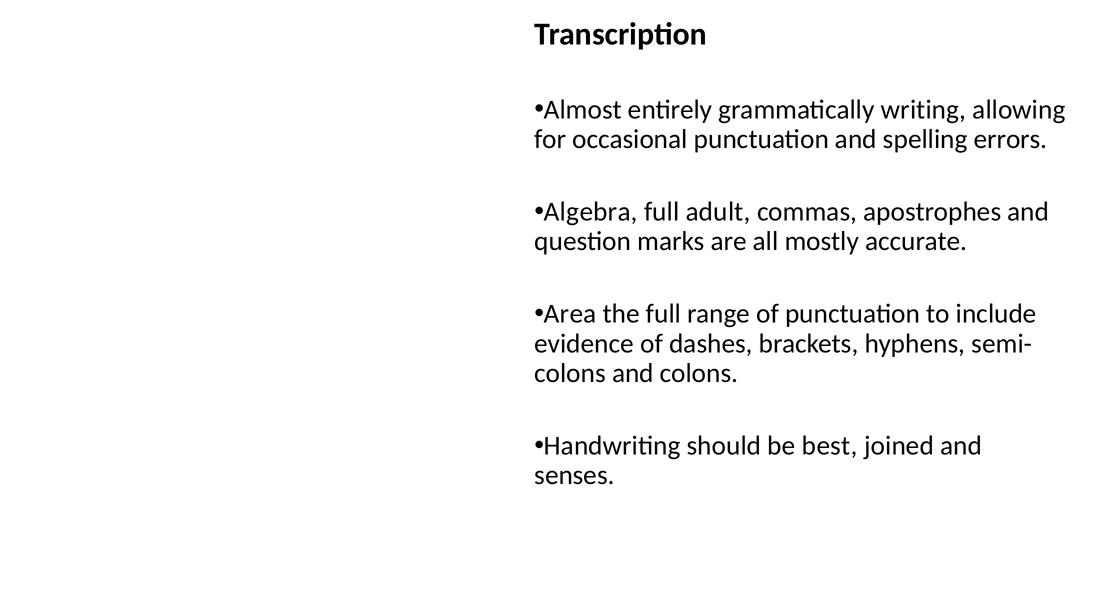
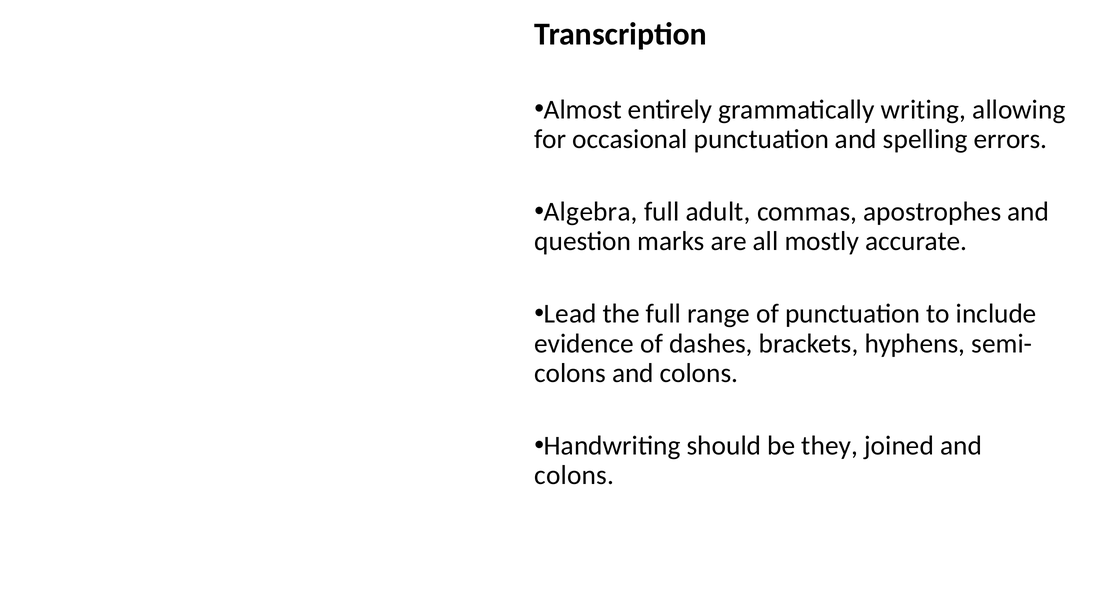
Area: Area -> Lead
best: best -> they
senses at (574, 475): senses -> colons
